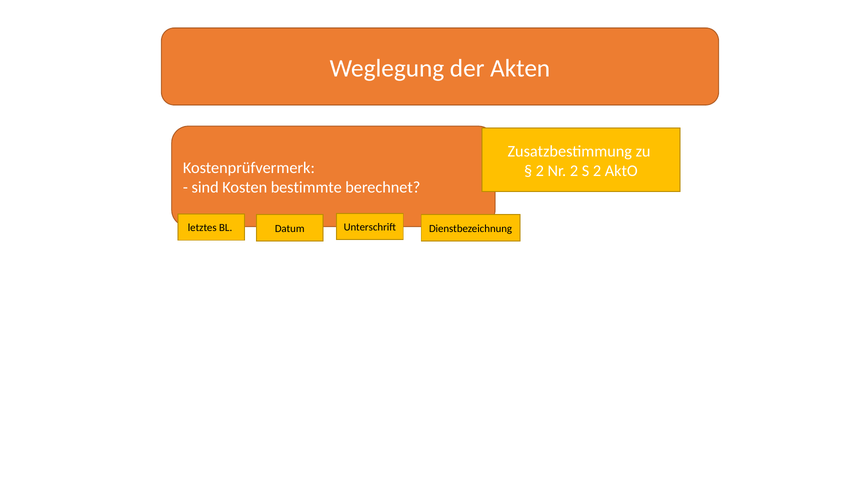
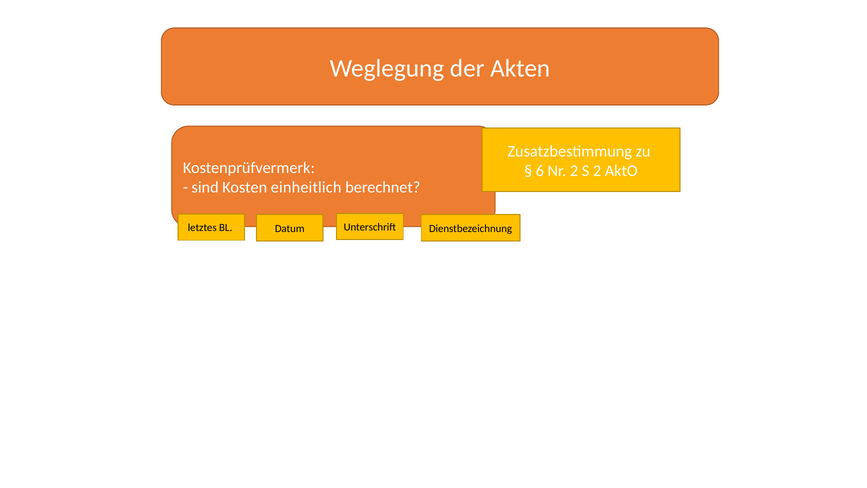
2 at (540, 171): 2 -> 6
bestimmte: bestimmte -> einheitlich
